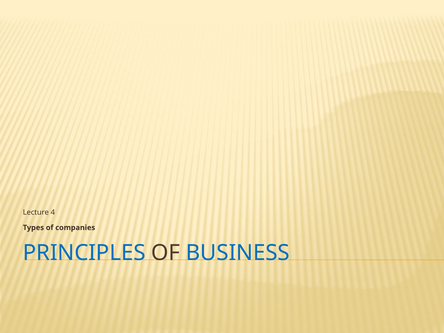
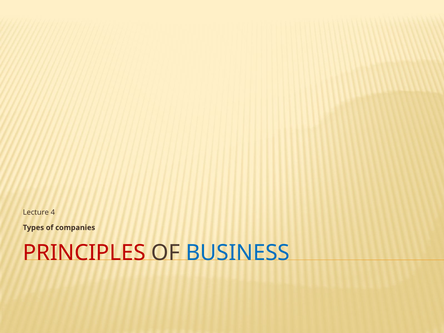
PRINCIPLES colour: blue -> red
